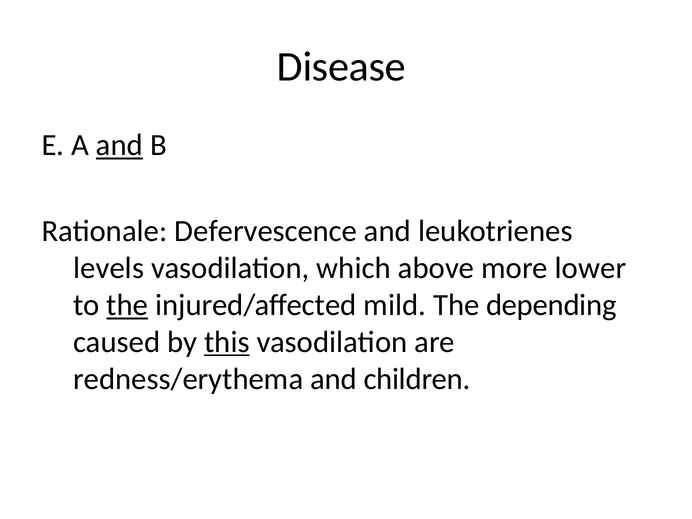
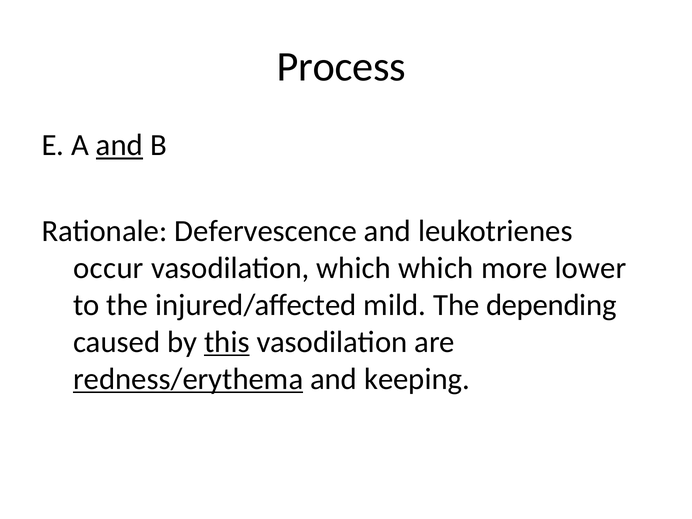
Disease: Disease -> Process
levels: levels -> occur
which above: above -> which
the at (127, 305) underline: present -> none
redness/erythema underline: none -> present
children: children -> keeping
